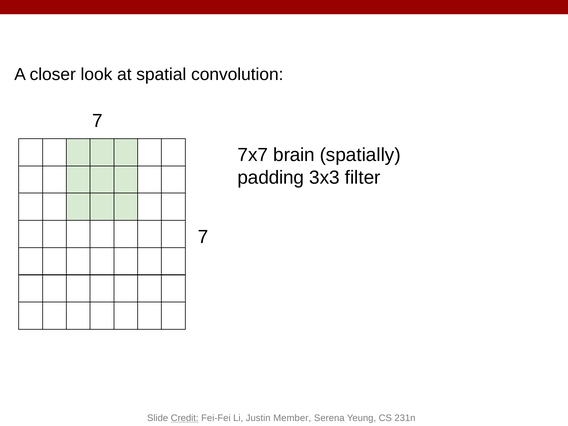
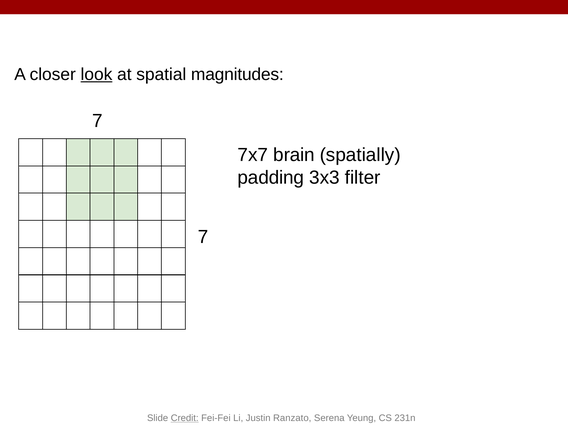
look underline: none -> present
convolution: convolution -> magnitudes
Member: Member -> Ranzato
